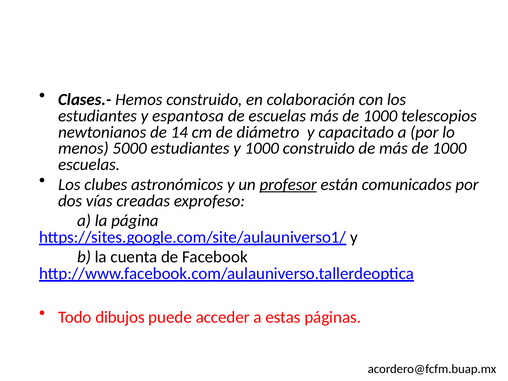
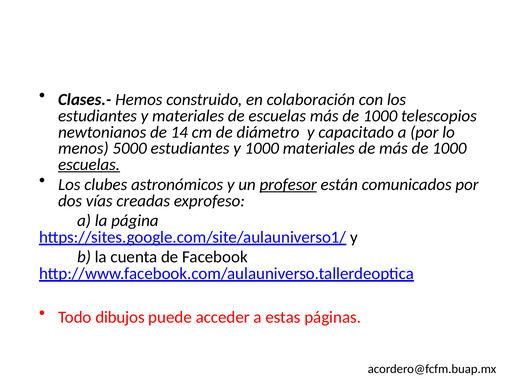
y espantosa: espantosa -> materiales
1000 construido: construido -> materiales
escuelas at (89, 165) underline: none -> present
